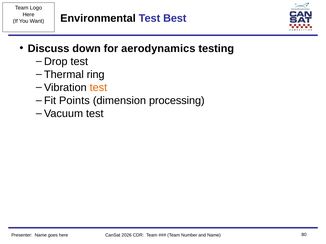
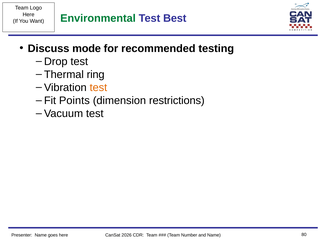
Environmental colour: black -> green
down: down -> mode
aerodynamics: aerodynamics -> recommended
processing: processing -> restrictions
